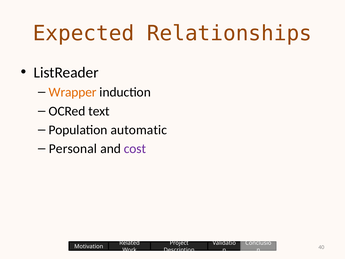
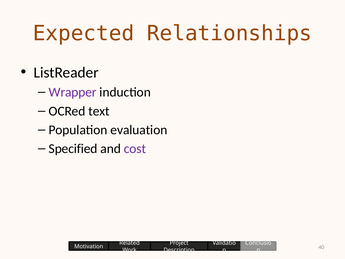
Wrapper colour: orange -> purple
automatic: automatic -> evaluation
Personal: Personal -> Specified
